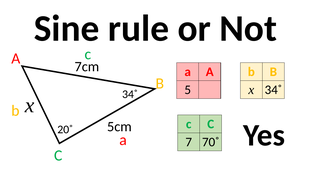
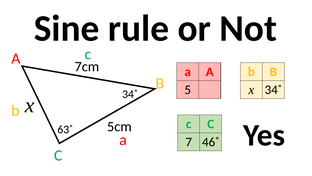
20˚: 20˚ -> 63˚
70˚: 70˚ -> 46˚
